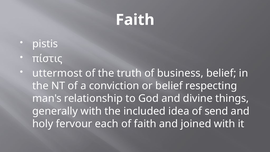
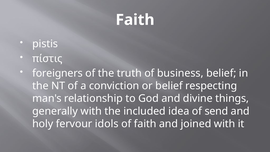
uttermost: uttermost -> foreigners
each: each -> idols
